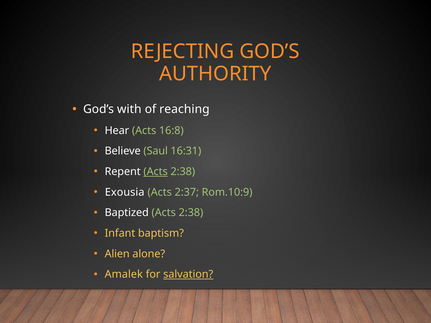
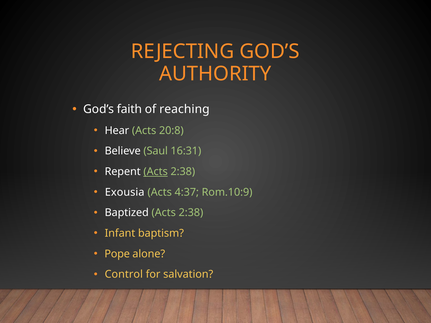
with: with -> faith
16:8: 16:8 -> 20:8
2:37: 2:37 -> 4:37
Alien: Alien -> Pope
Amalek: Amalek -> Control
salvation underline: present -> none
